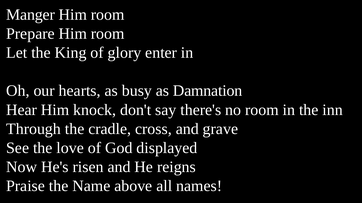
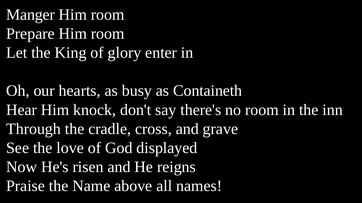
Damnation: Damnation -> Containeth
